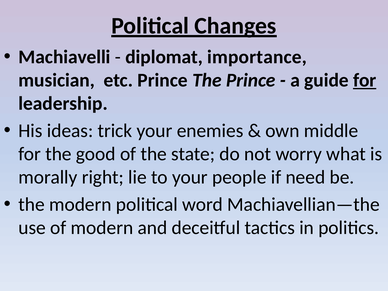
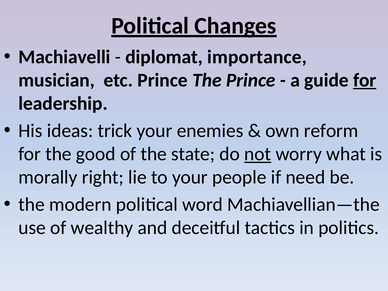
middle: middle -> reform
not underline: none -> present
of modern: modern -> wealthy
